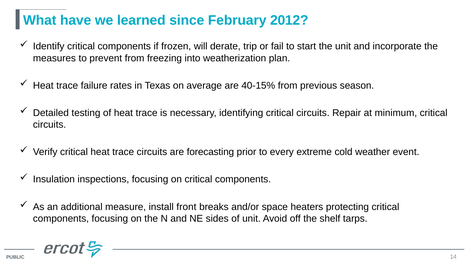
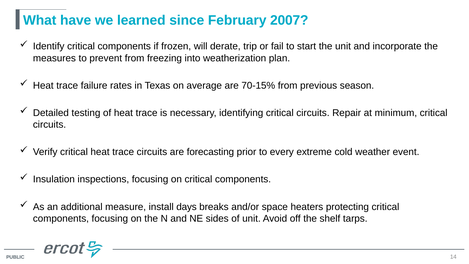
2012: 2012 -> 2007
40-15%: 40-15% -> 70-15%
front: front -> days
